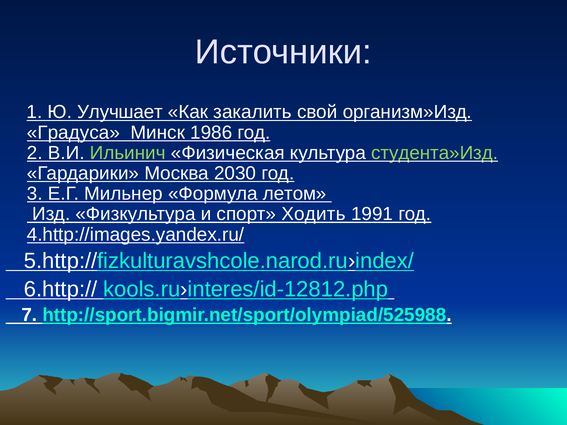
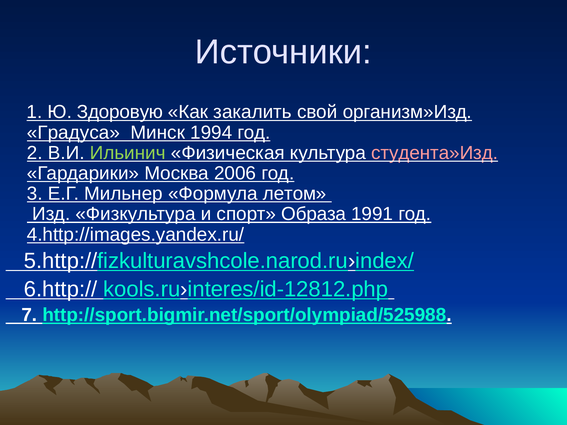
Улучшает: Улучшает -> Здоровую
1986: 1986 -> 1994
студента»Изд colour: light green -> pink
2030: 2030 -> 2006
Ходить: Ходить -> Образа
